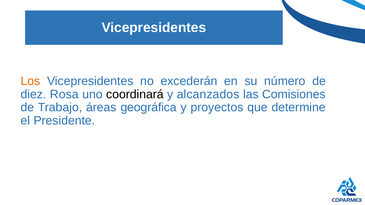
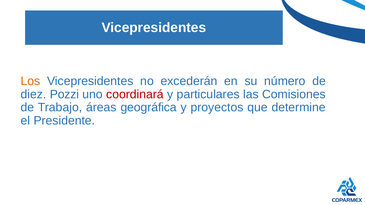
Rosa: Rosa -> Pozzi
coordinará colour: black -> red
alcanzados: alcanzados -> particulares
